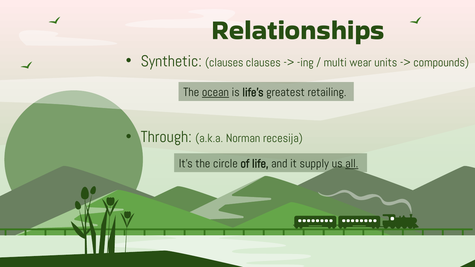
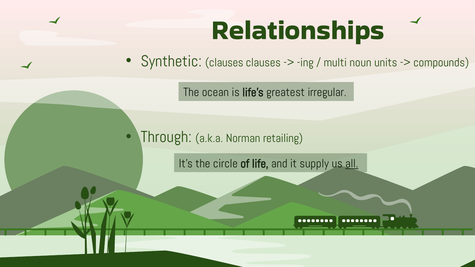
wear: wear -> noun
ocean underline: present -> none
retailing: retailing -> irregular
recesija: recesija -> retailing
